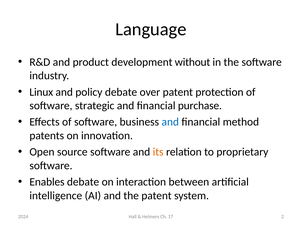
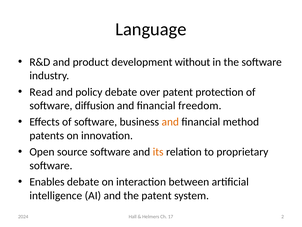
Linux: Linux -> Read
strategic: strategic -> diffusion
purchase: purchase -> freedom
and at (170, 122) colour: blue -> orange
